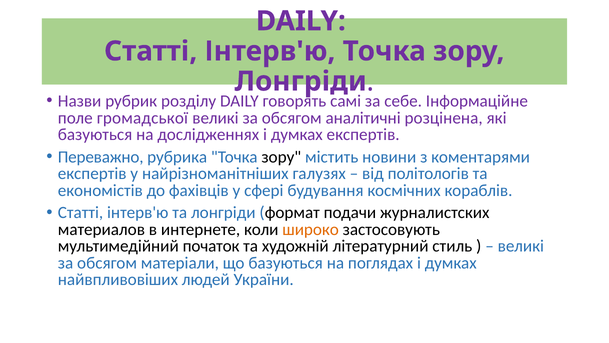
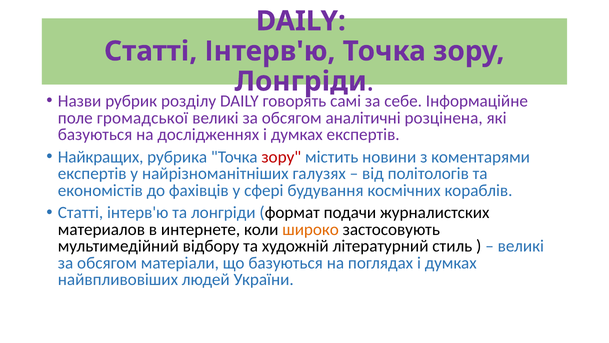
Переважно: Переважно -> Найкращих
зору at (281, 157) colour: black -> red
початок: початок -> відбору
